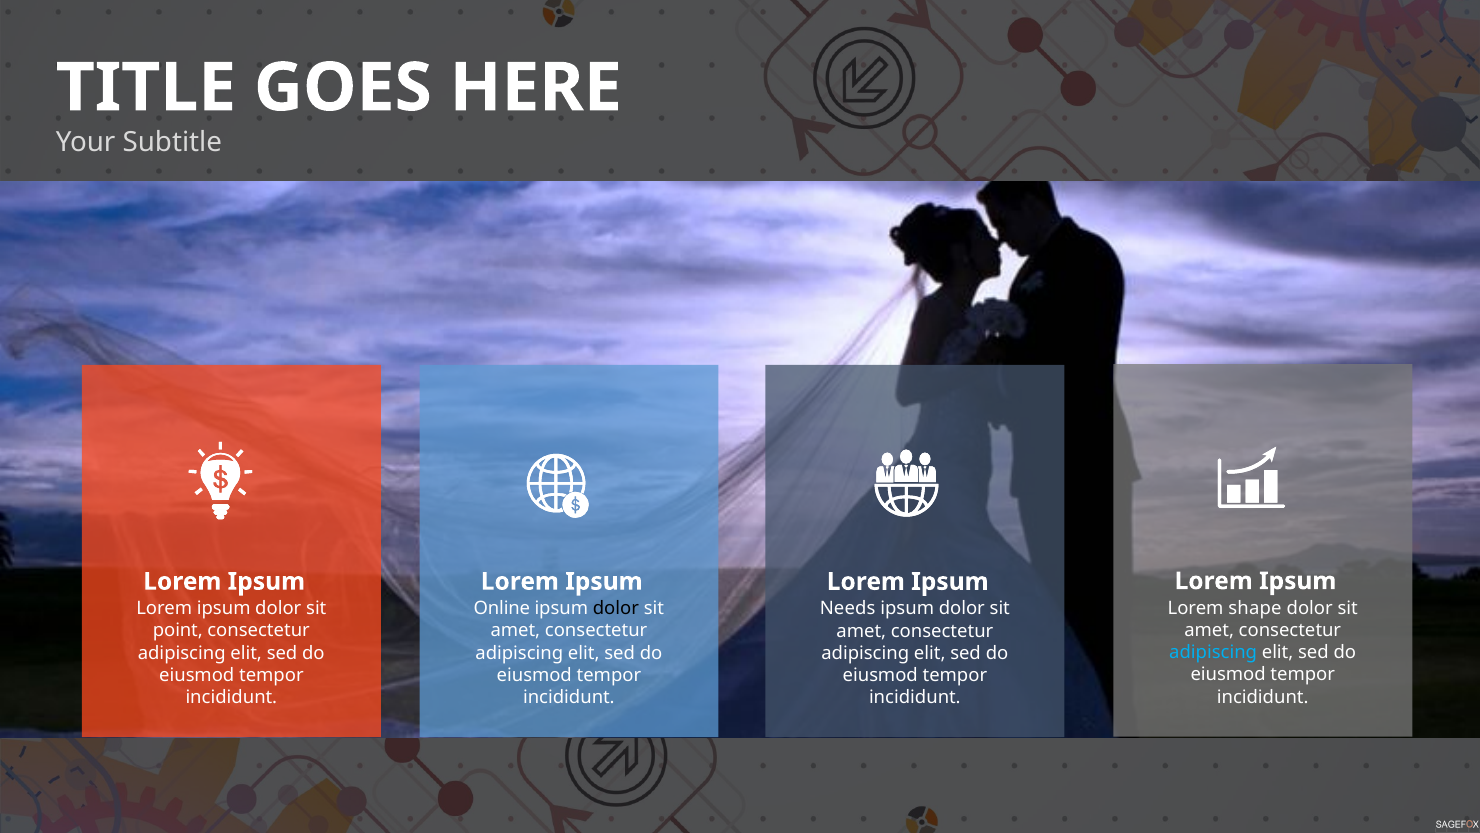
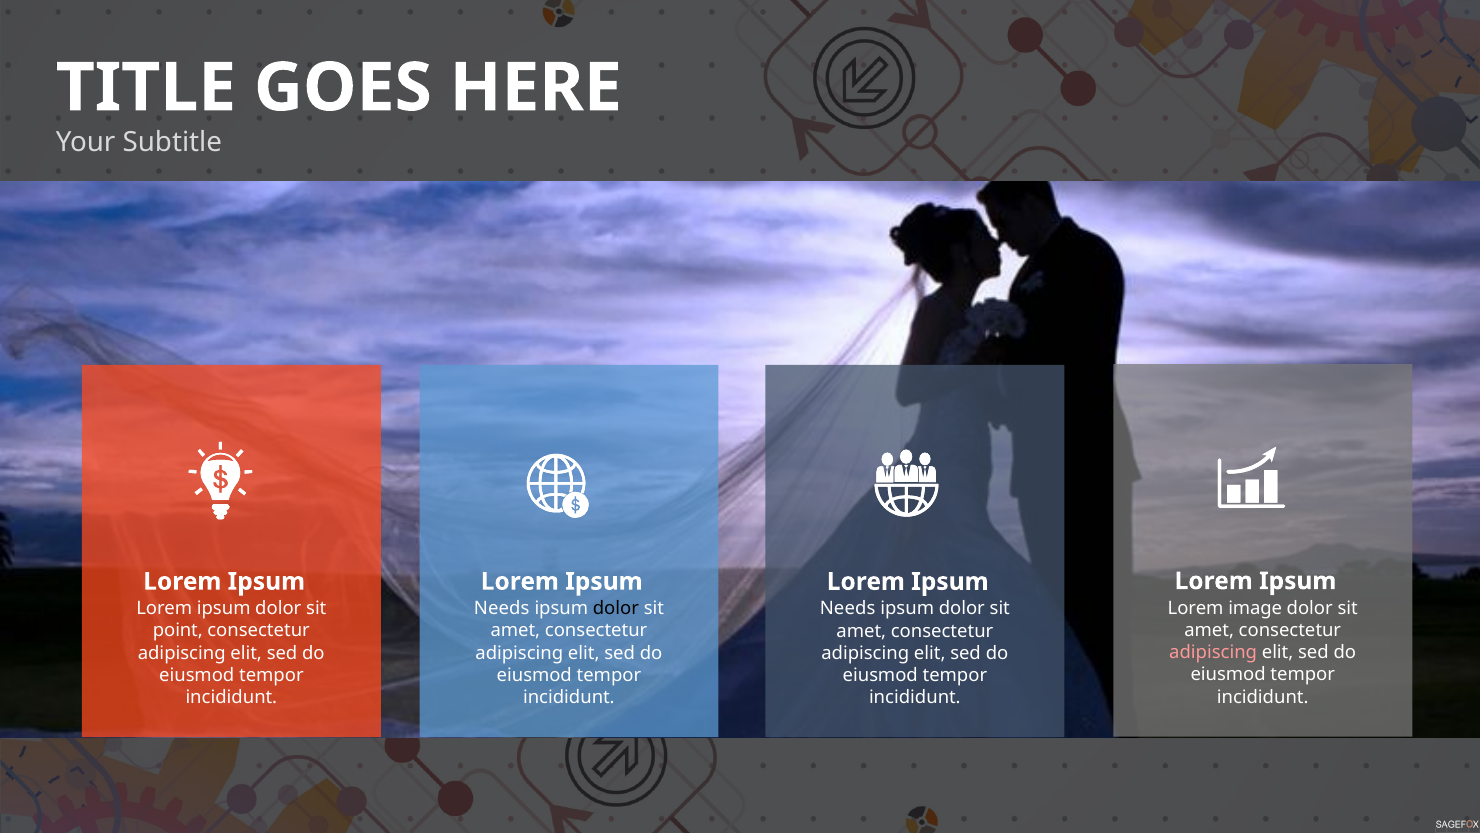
shape: shape -> image
Online at (502, 608): Online -> Needs
adipiscing at (1213, 652) colour: light blue -> pink
